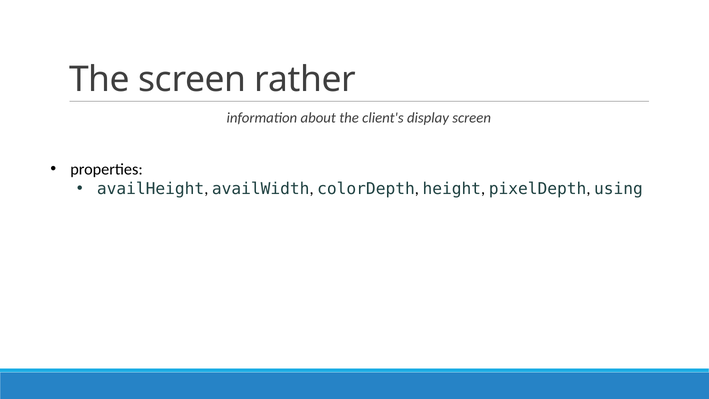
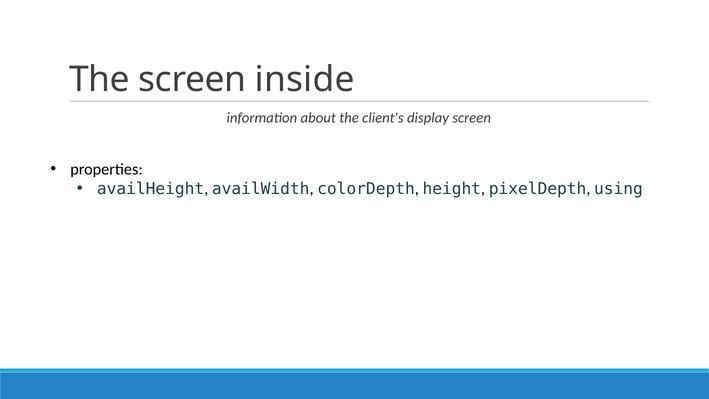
rather: rather -> inside
